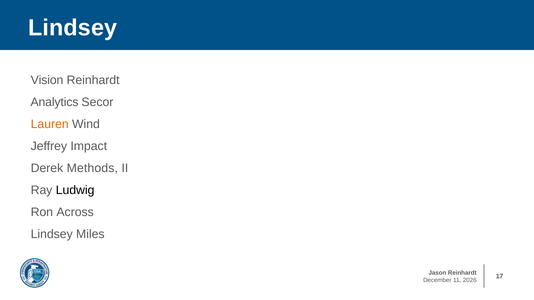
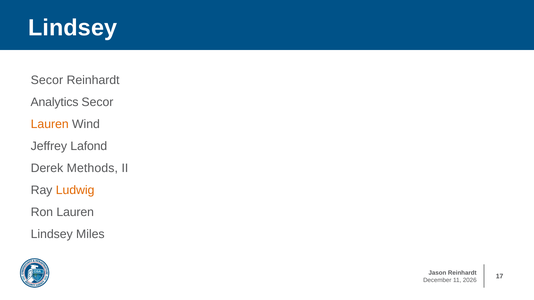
Vision at (47, 80): Vision -> Secor
Impact: Impact -> Lafond
Ludwig colour: black -> orange
Ron Across: Across -> Lauren
